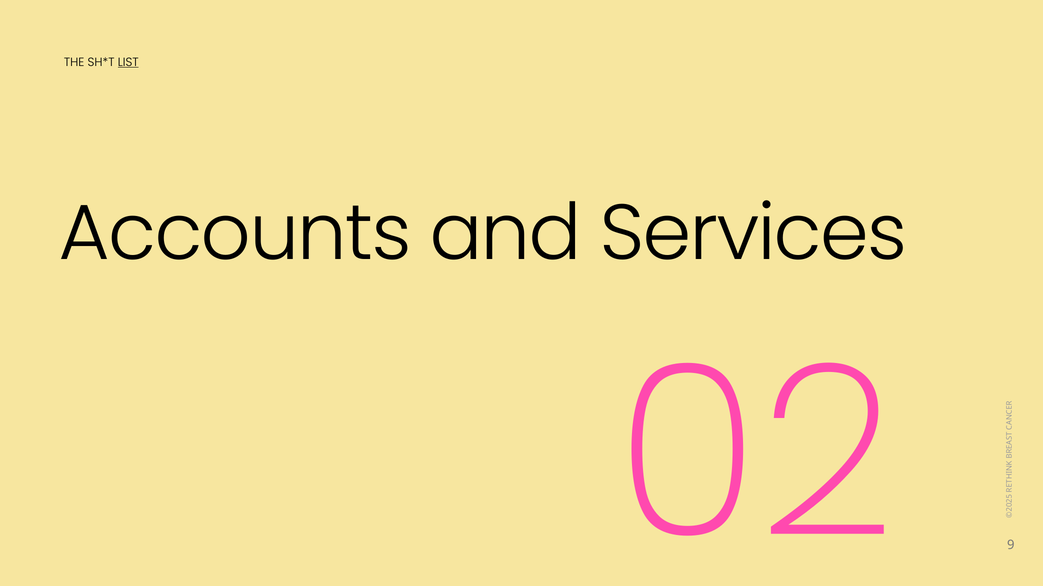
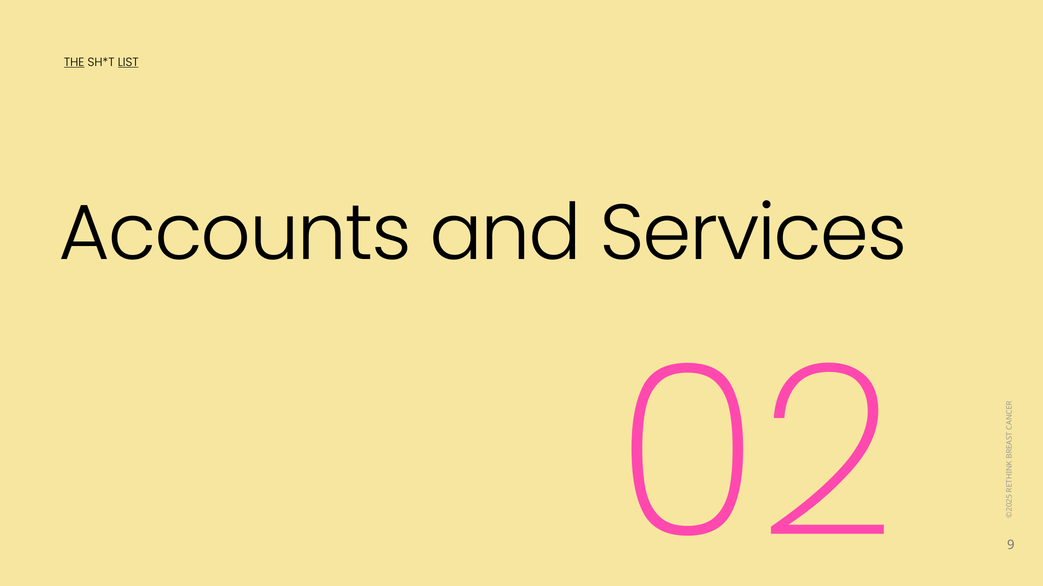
THE underline: none -> present
